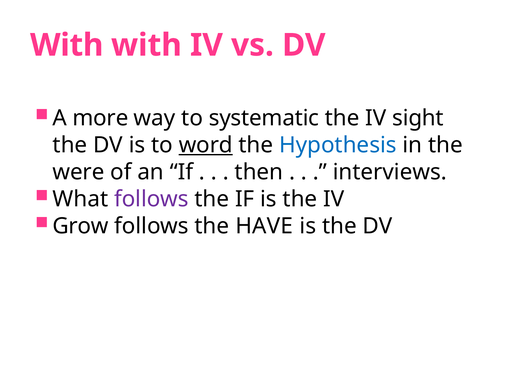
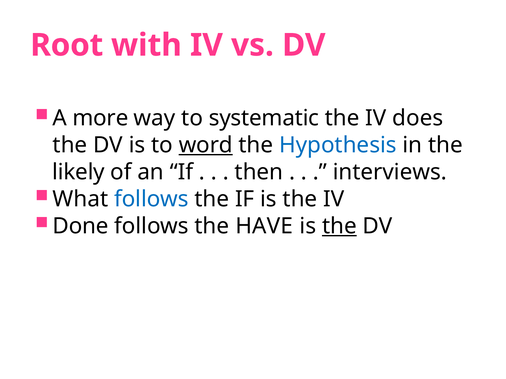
With at (67, 45): With -> Root
sight: sight -> does
were: were -> likely
follows at (151, 199) colour: purple -> blue
Grow: Grow -> Done
the at (339, 226) underline: none -> present
